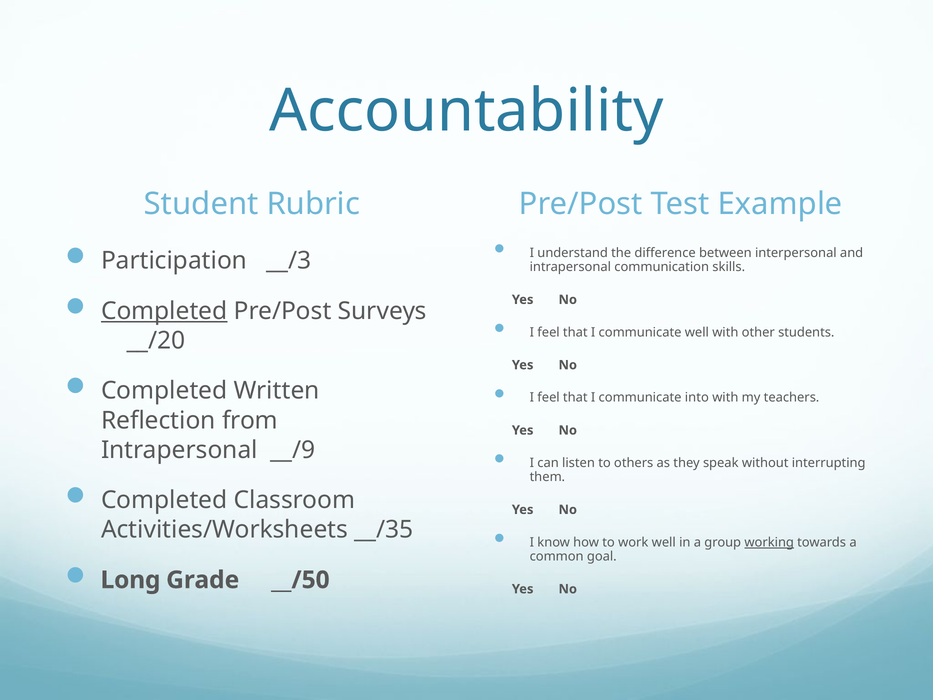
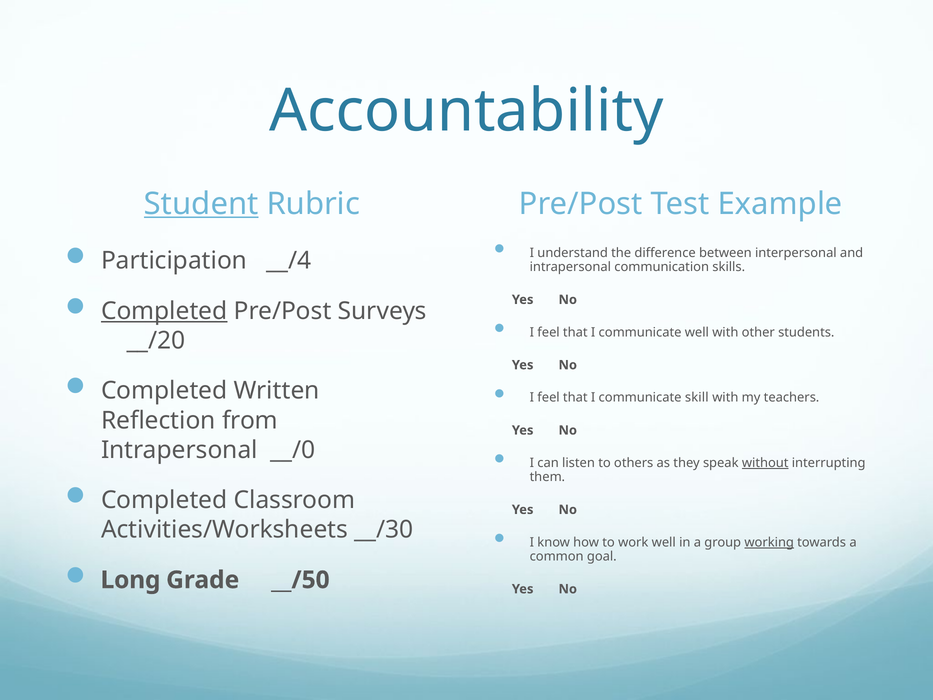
Student underline: none -> present
__/3: __/3 -> __/4
into: into -> skill
__/9: __/9 -> __/0
without underline: none -> present
__/35: __/35 -> __/30
